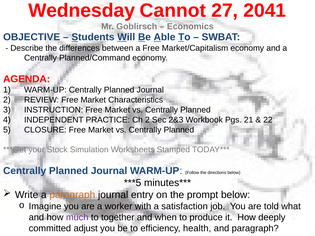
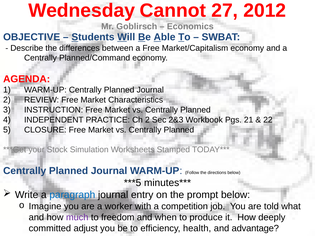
2041: 2041 -> 2012
paragraph at (72, 195) colour: orange -> blue
satisfaction: satisfaction -> competition
together: together -> freedom
and paragraph: paragraph -> advantage
